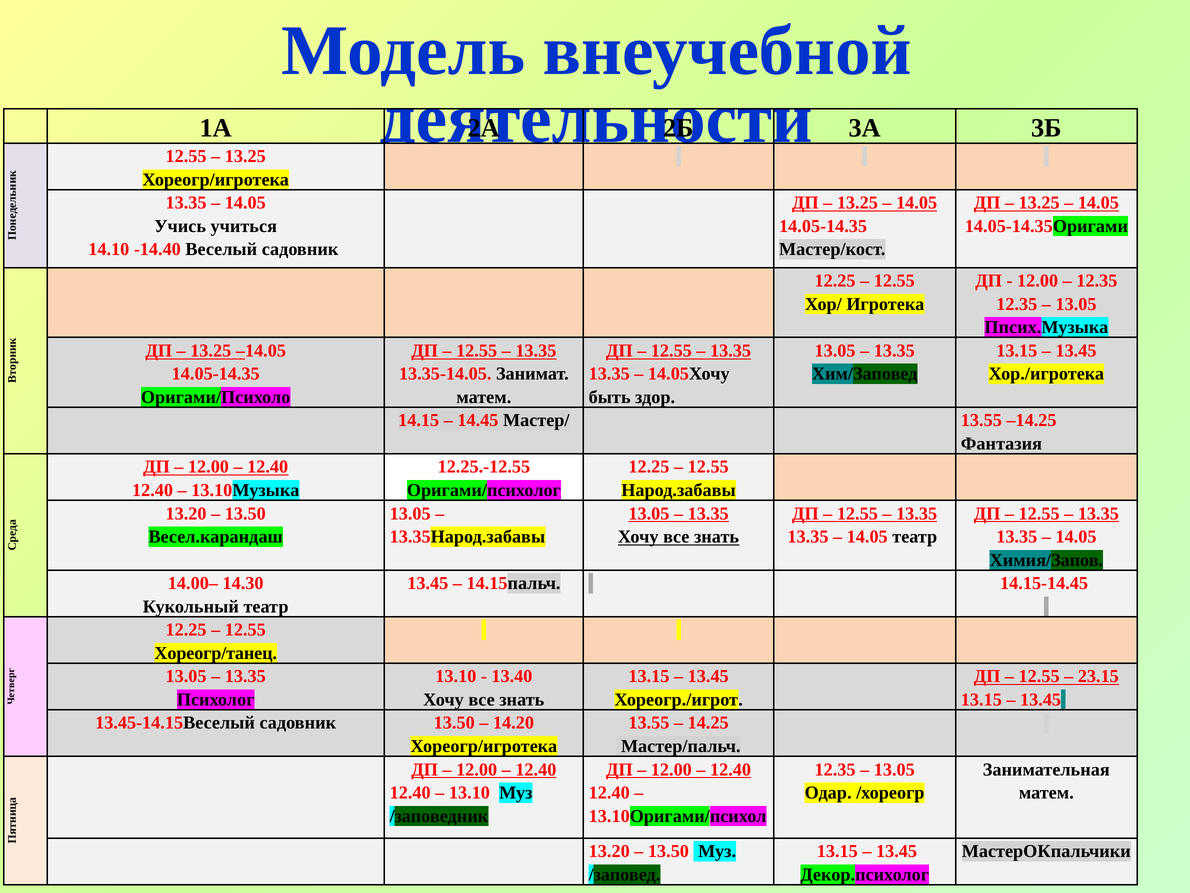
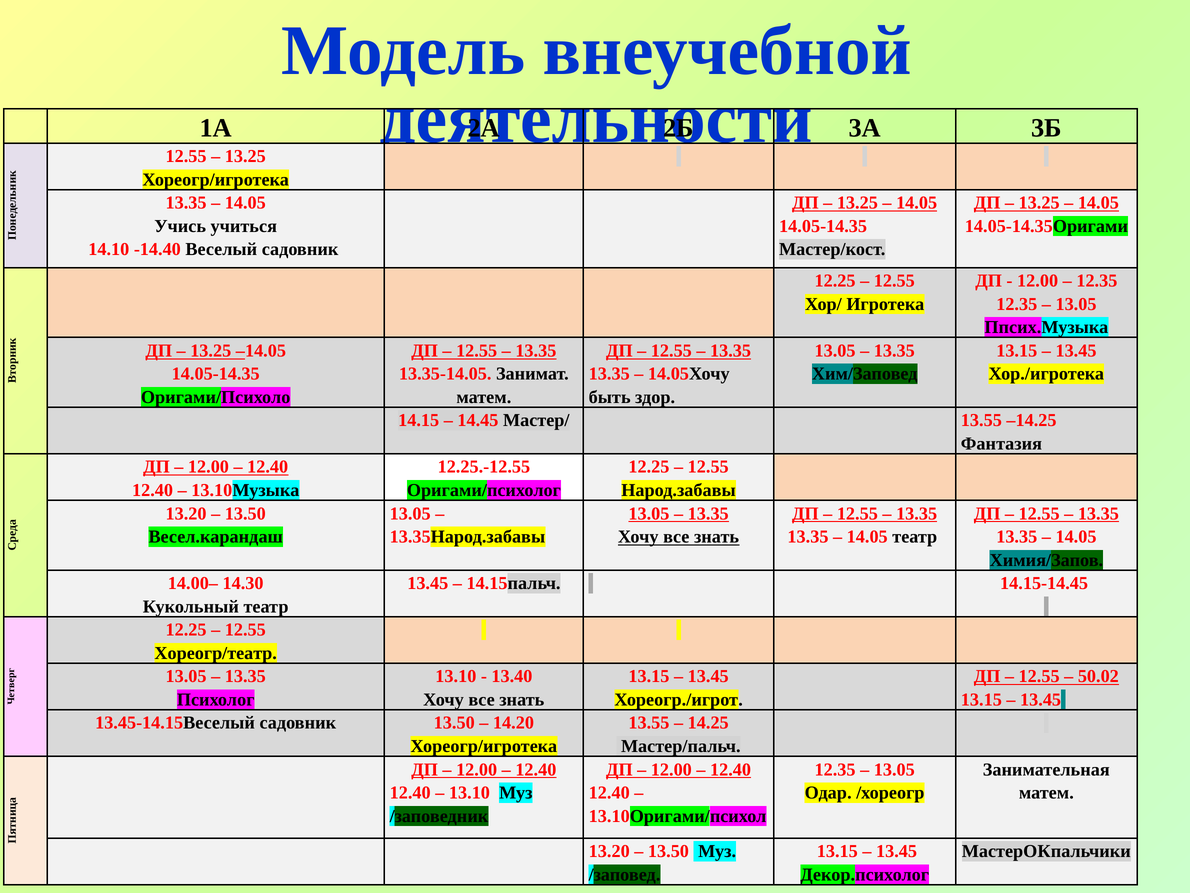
Хореогр/танец: Хореогр/танец -> Хореогр/театр
23.15: 23.15 -> 50.02
